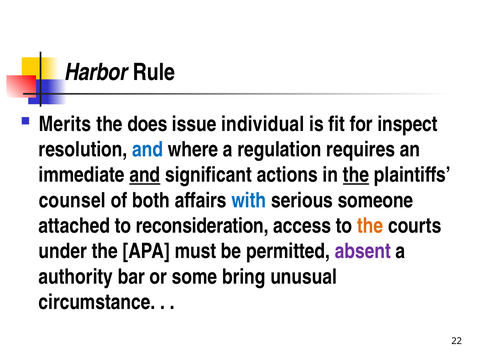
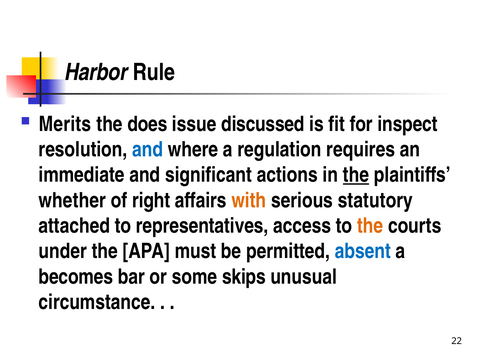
individual: individual -> discussed
and at (145, 175) underline: present -> none
counsel: counsel -> whether
both: both -> right
with colour: blue -> orange
someone: someone -> statutory
reconsideration: reconsideration -> representatives
absent colour: purple -> blue
authority: authority -> becomes
bring: bring -> skips
